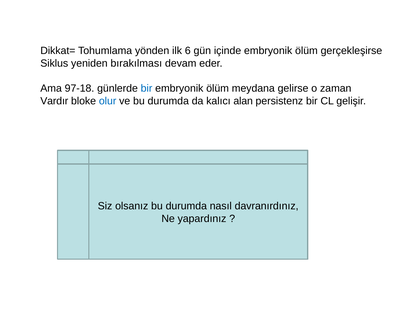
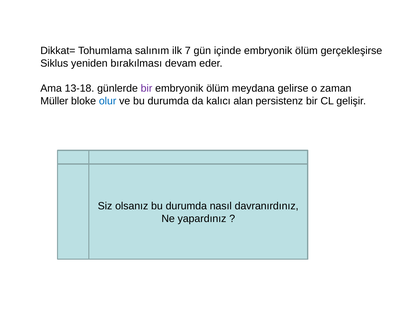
yönden: yönden -> salınım
6: 6 -> 7
97-18: 97-18 -> 13-18
bir at (147, 88) colour: blue -> purple
Vardır: Vardır -> Müller
